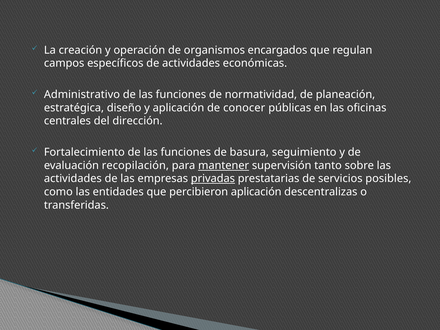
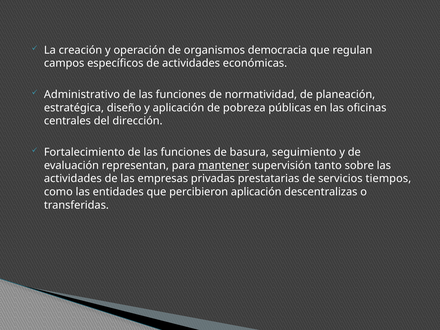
encargados: encargados -> democracia
conocer: conocer -> pobreza
recopilación: recopilación -> representan
privadas underline: present -> none
posibles: posibles -> tiempos
